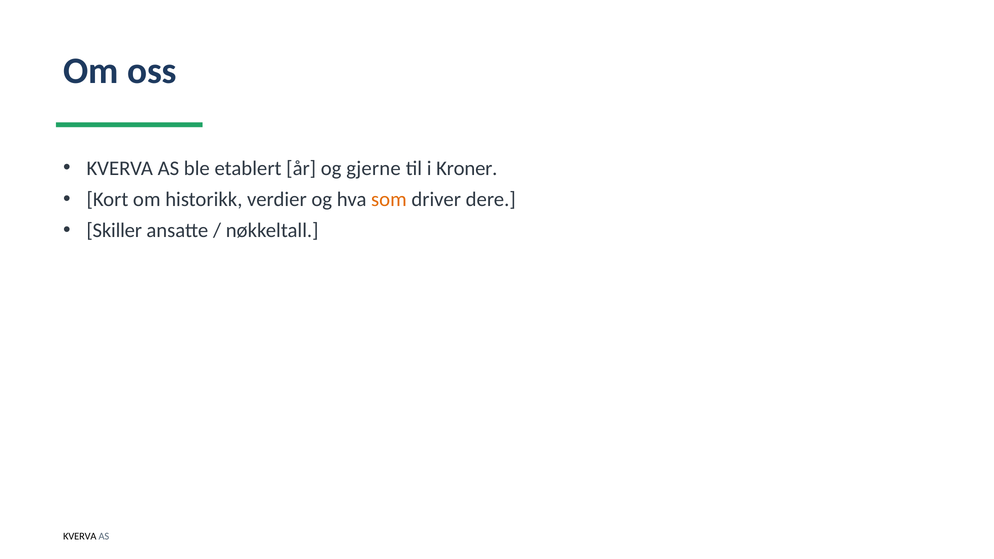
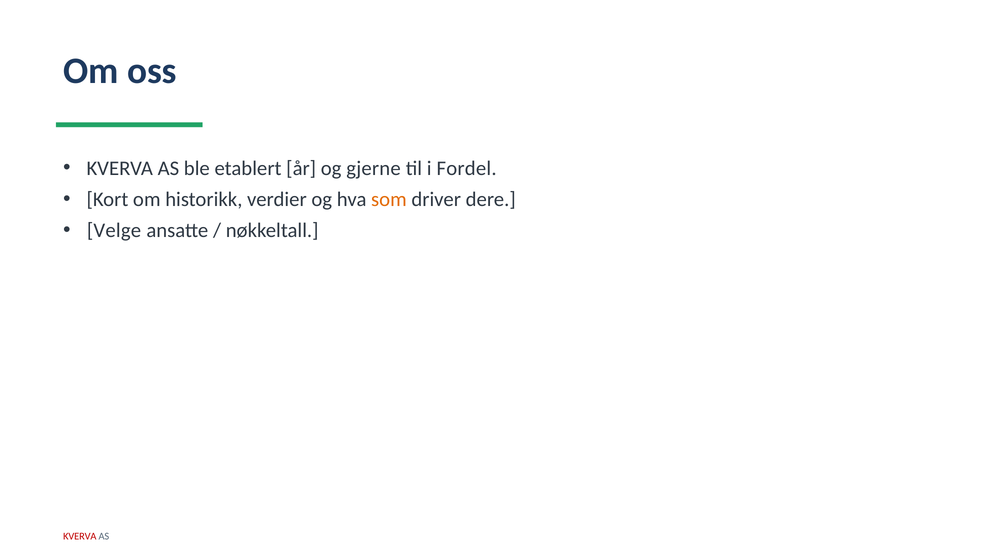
Kroner: Kroner -> Fordel
Skiller: Skiller -> Velge
KVERVA at (80, 536) colour: black -> red
